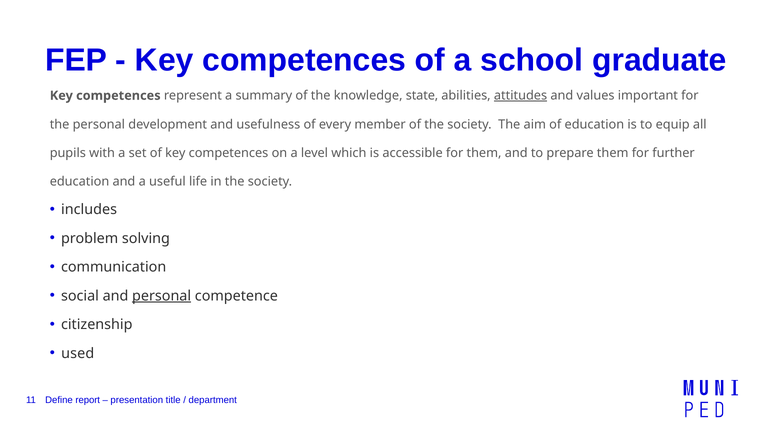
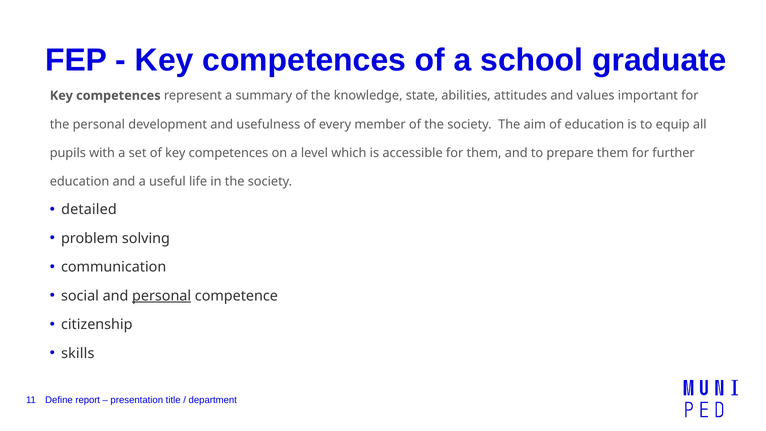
attitudes underline: present -> none
includes: includes -> detailed
used: used -> skills
